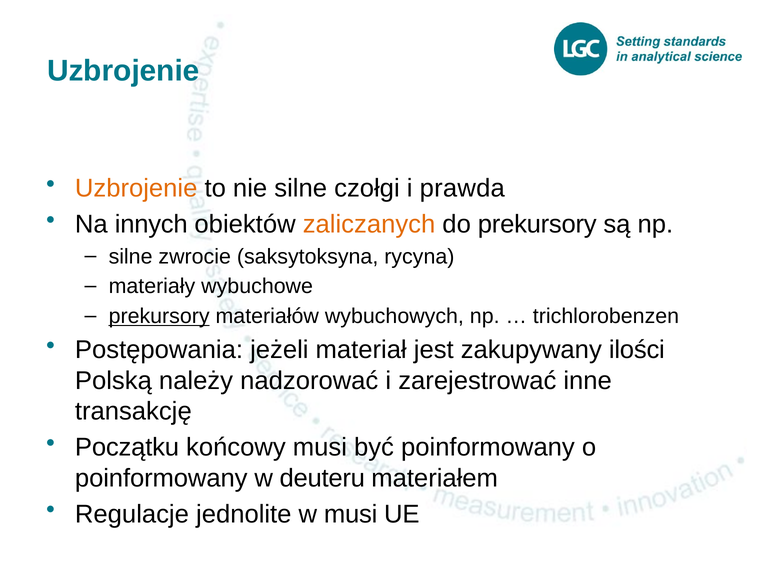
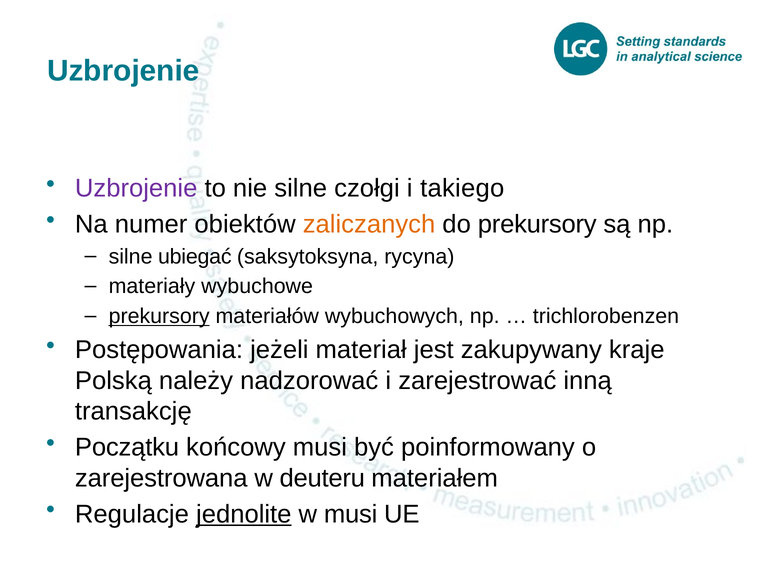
Uzbrojenie at (136, 188) colour: orange -> purple
prawda: prawda -> takiego
innych: innych -> numer
zwrocie: zwrocie -> ubiegać
ilości: ilości -> kraje
inne: inne -> inną
poinformowany at (161, 478): poinformowany -> zarejestrowana
jednolite underline: none -> present
